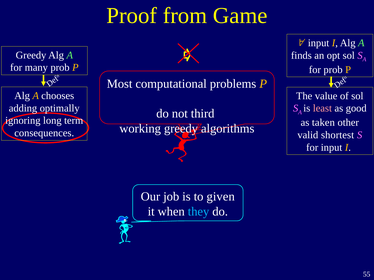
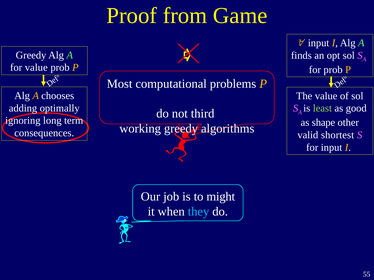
for many: many -> value
least colour: pink -> light green
taken: taken -> shape
given: given -> might
